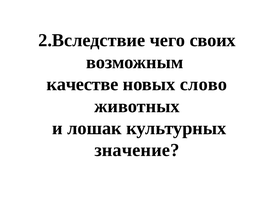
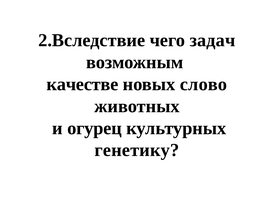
своих: своих -> задач
лошак: лошак -> огурец
значение: значение -> генетику
